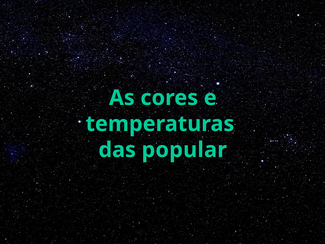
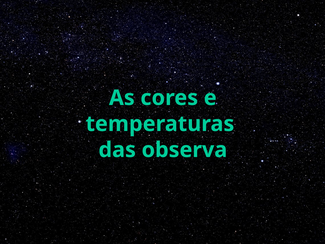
popular: popular -> observa
